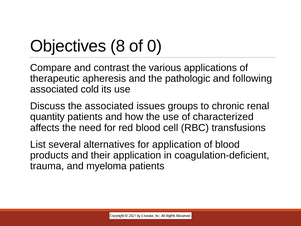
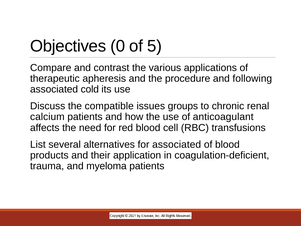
8: 8 -> 0
0: 0 -> 5
pathologic: pathologic -> procedure
the associated: associated -> compatible
quantity: quantity -> calcium
characterized: characterized -> anticoagulant
for application: application -> associated
